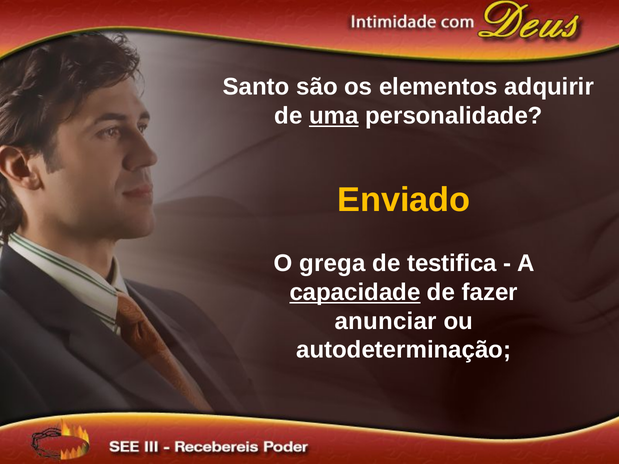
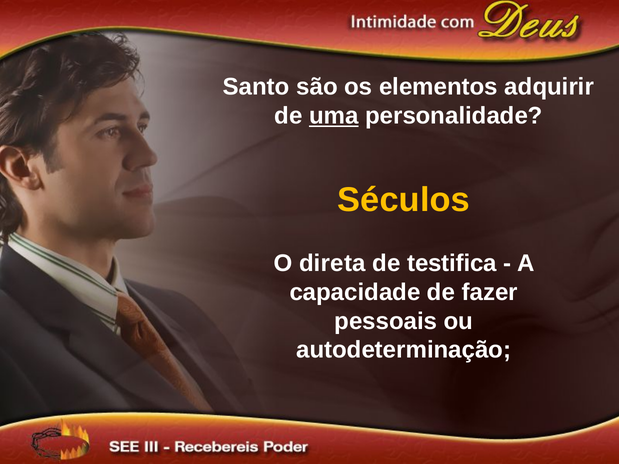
Enviado: Enviado -> Séculos
grega: grega -> direta
capacidade underline: present -> none
anunciar: anunciar -> pessoais
